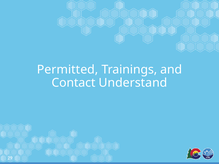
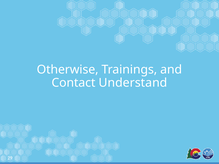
Permitted: Permitted -> Otherwise
